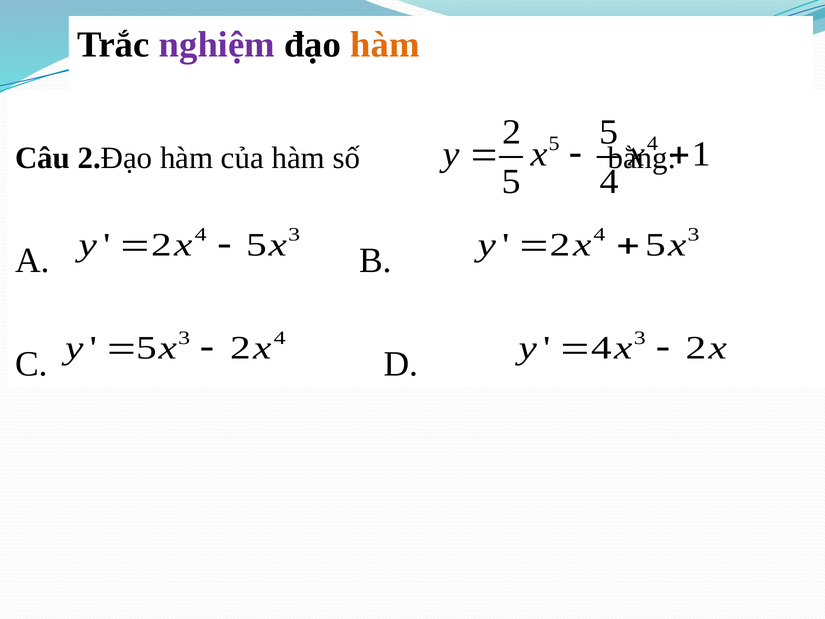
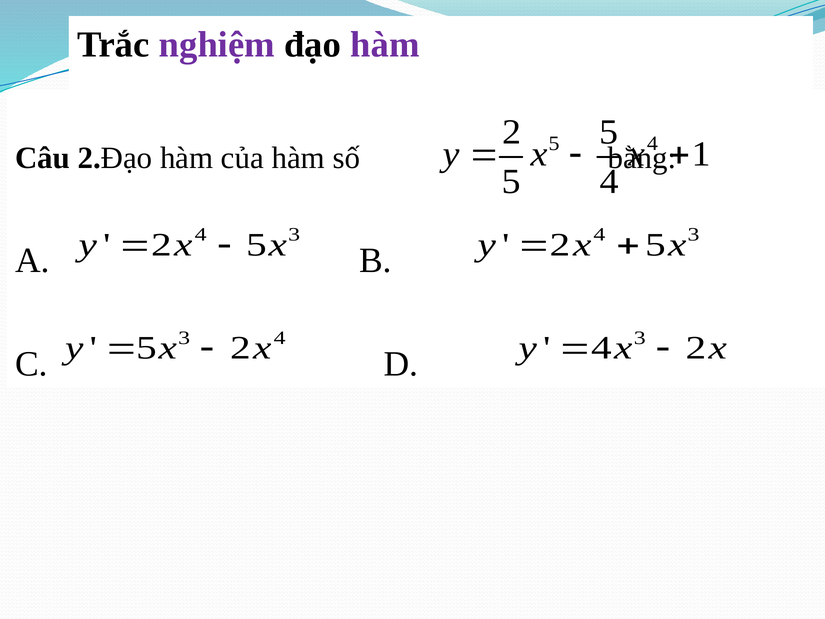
hàm at (385, 45) colour: orange -> purple
